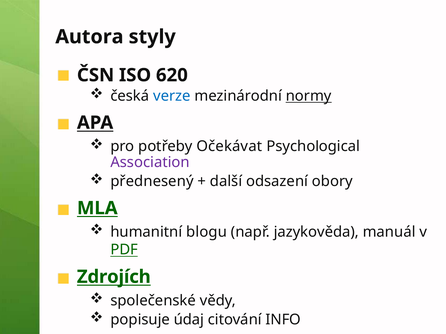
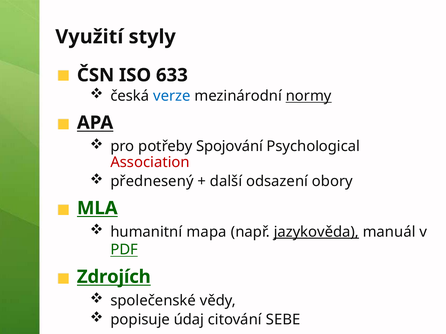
Autora: Autora -> Využití
620: 620 -> 633
Očekávat: Očekávat -> Spojování
Association colour: purple -> red
blogu: blogu -> mapa
jazykověda underline: none -> present
INFO: INFO -> SEBE
